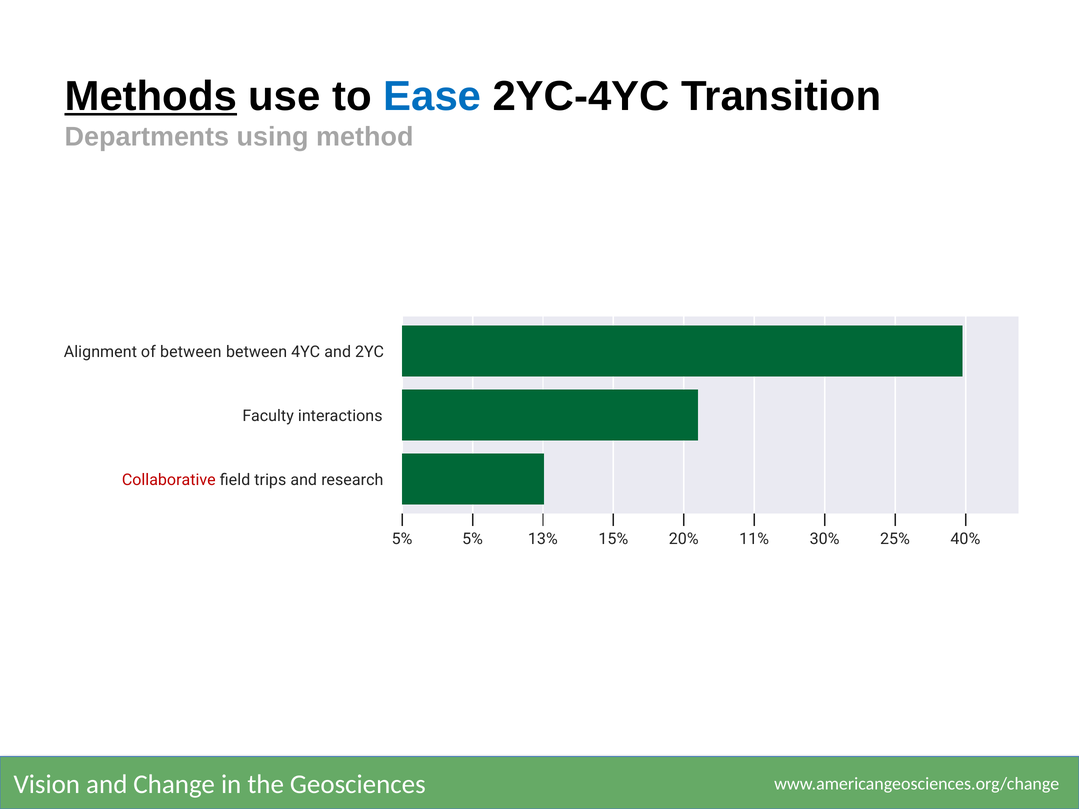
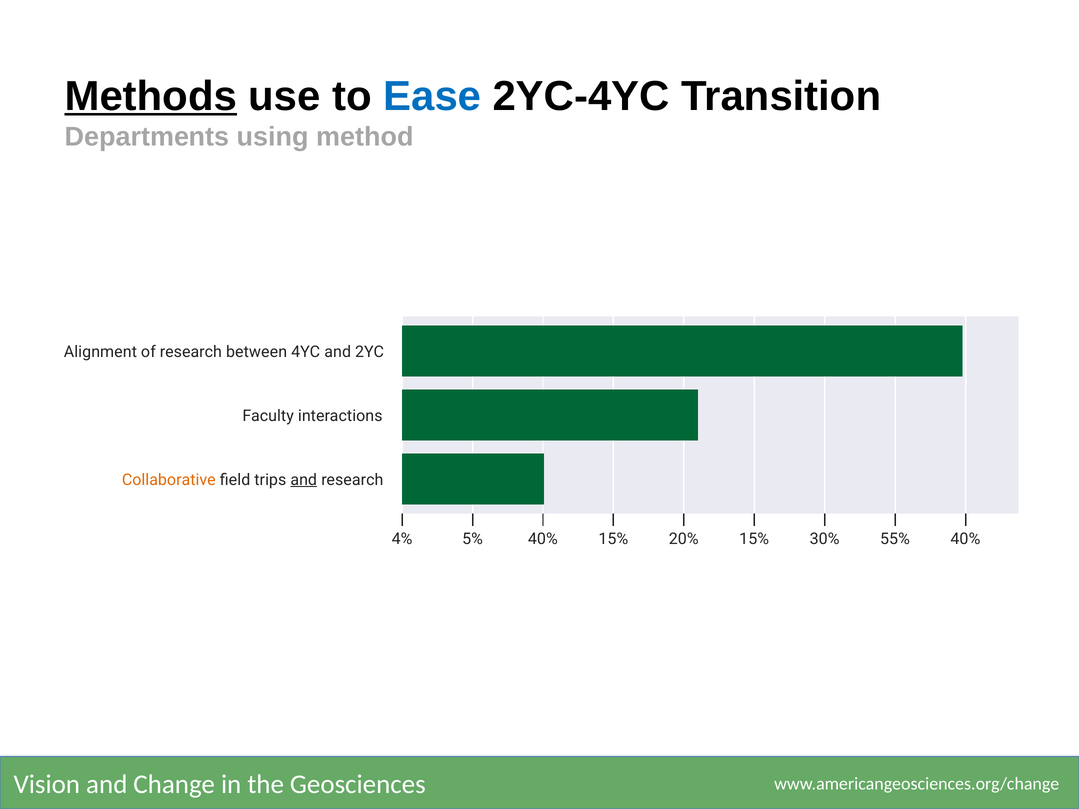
of between: between -> research
Collaborative colour: red -> orange
and at (304, 480) underline: none -> present
5% at (402, 539): 5% -> 4%
5% 13%: 13% -> 40%
20% 11%: 11% -> 15%
25%: 25% -> 55%
